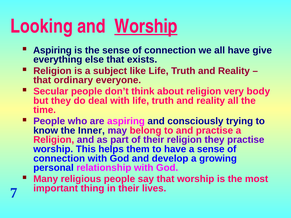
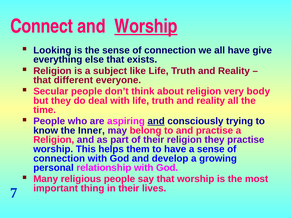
Looking: Looking -> Connect
Aspiring at (52, 50): Aspiring -> Looking
ordinary: ordinary -> different
and at (156, 121) underline: none -> present
